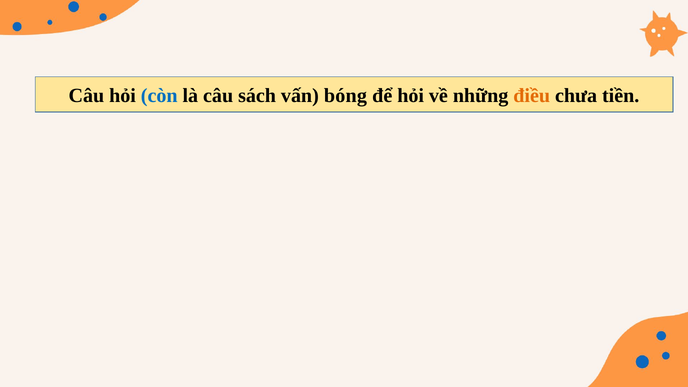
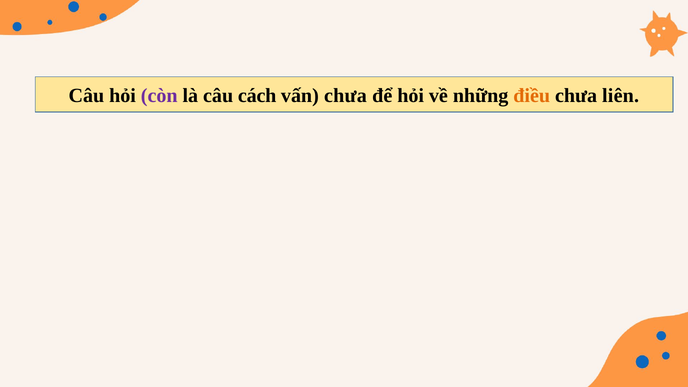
còn colour: blue -> purple
sách: sách -> cách
vấn bóng: bóng -> chưa
tiền: tiền -> liên
